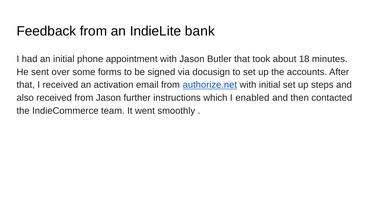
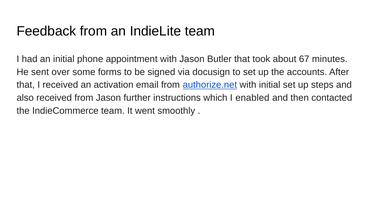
IndieLite bank: bank -> team
18: 18 -> 67
